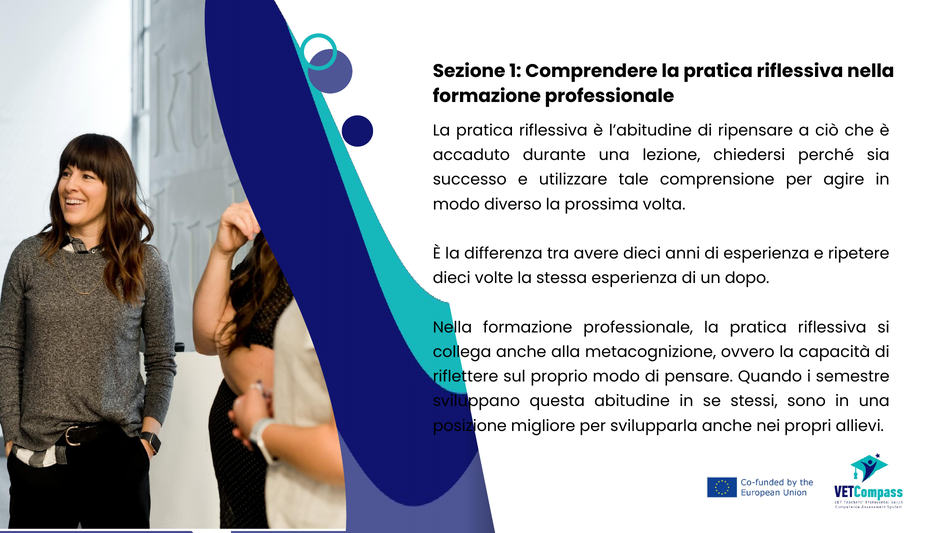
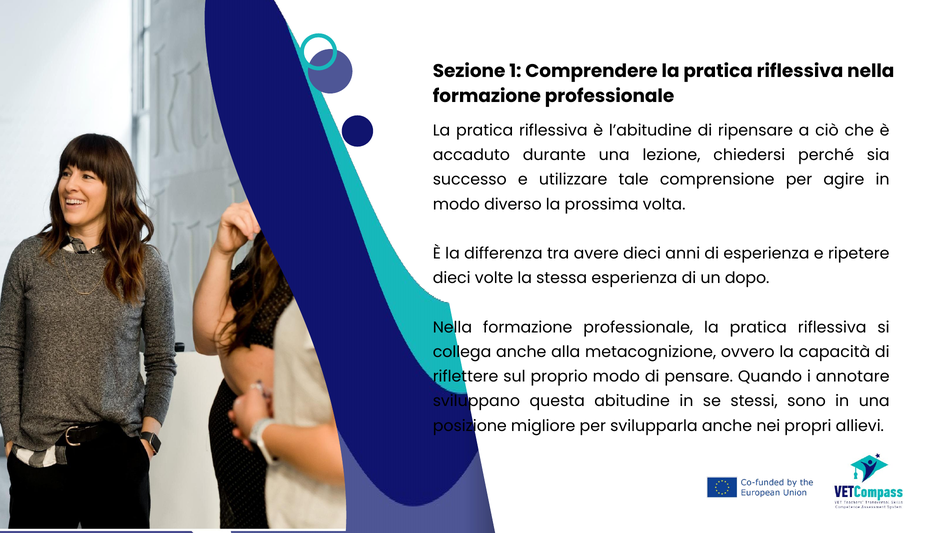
semestre: semestre -> annotare
